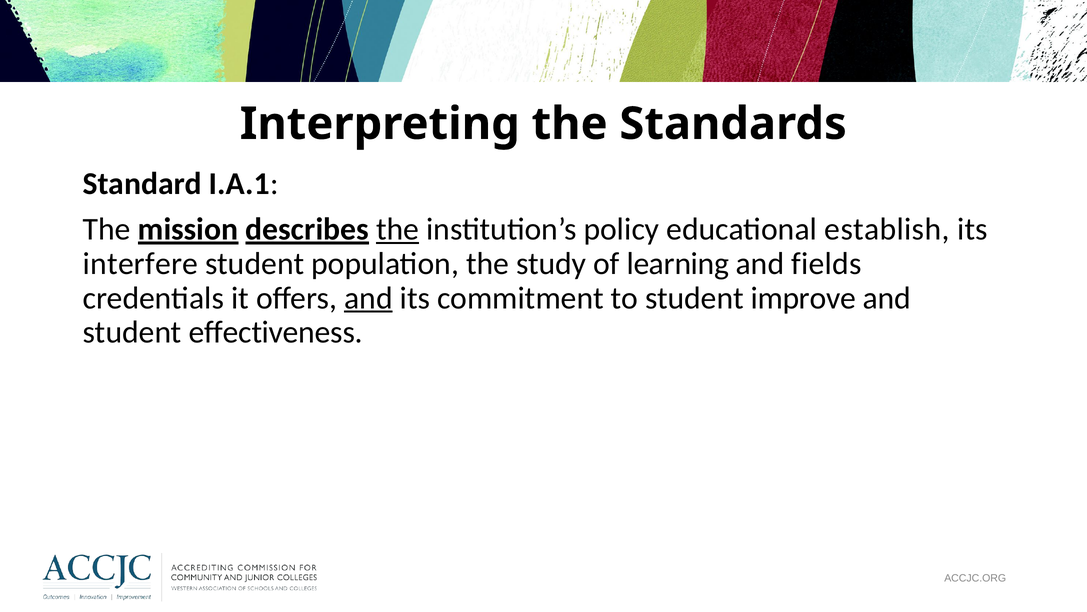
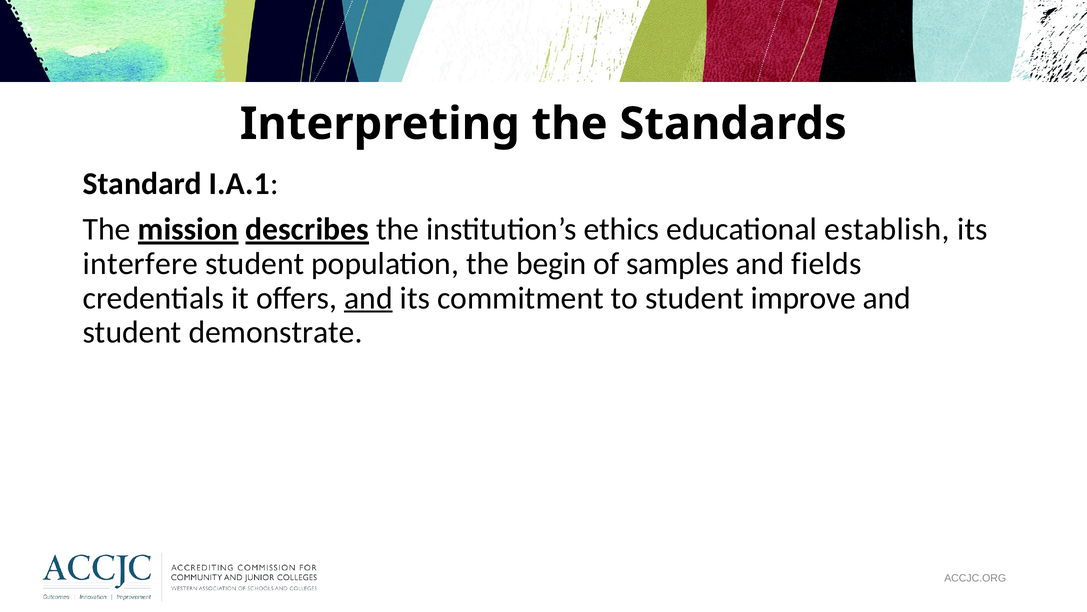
the at (398, 229) underline: present -> none
policy: policy -> ethics
study: study -> begin
learning: learning -> samples
effectiveness: effectiveness -> demonstrate
